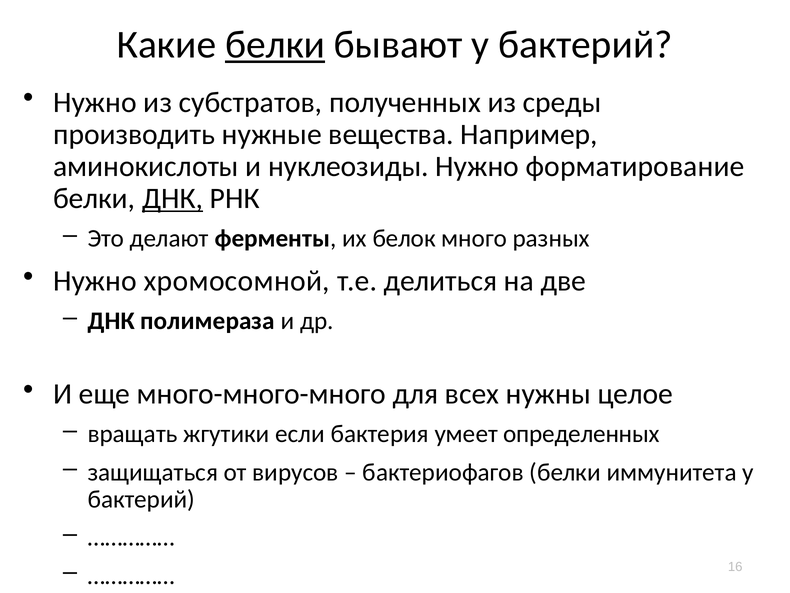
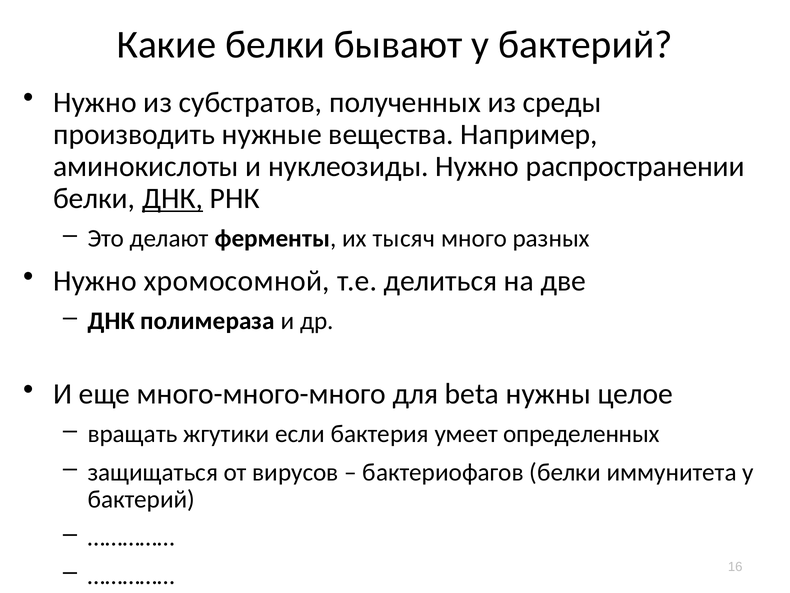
белки at (275, 45) underline: present -> none
форматирование: форматирование -> распространении
белок: белок -> тысяч
всех: всех -> beta
